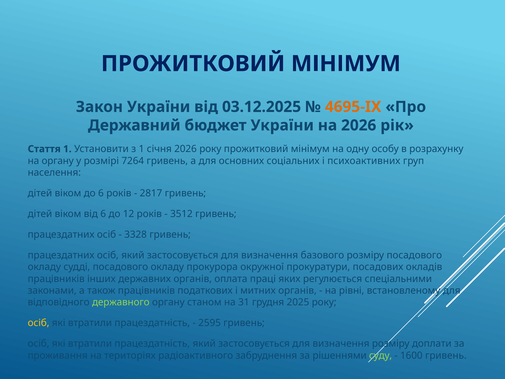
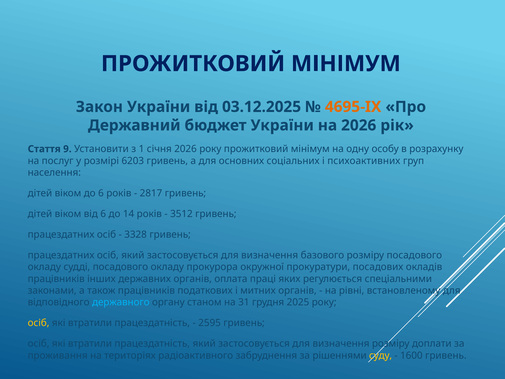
Стаття 1: 1 -> 9
на органу: органу -> послуг
7264: 7264 -> 6203
12: 12 -> 14
державного colour: light green -> light blue
суду colour: light green -> yellow
